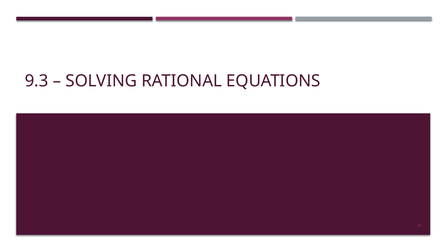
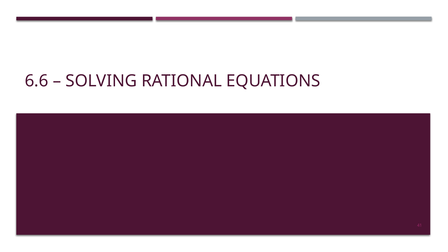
9.3: 9.3 -> 6.6
